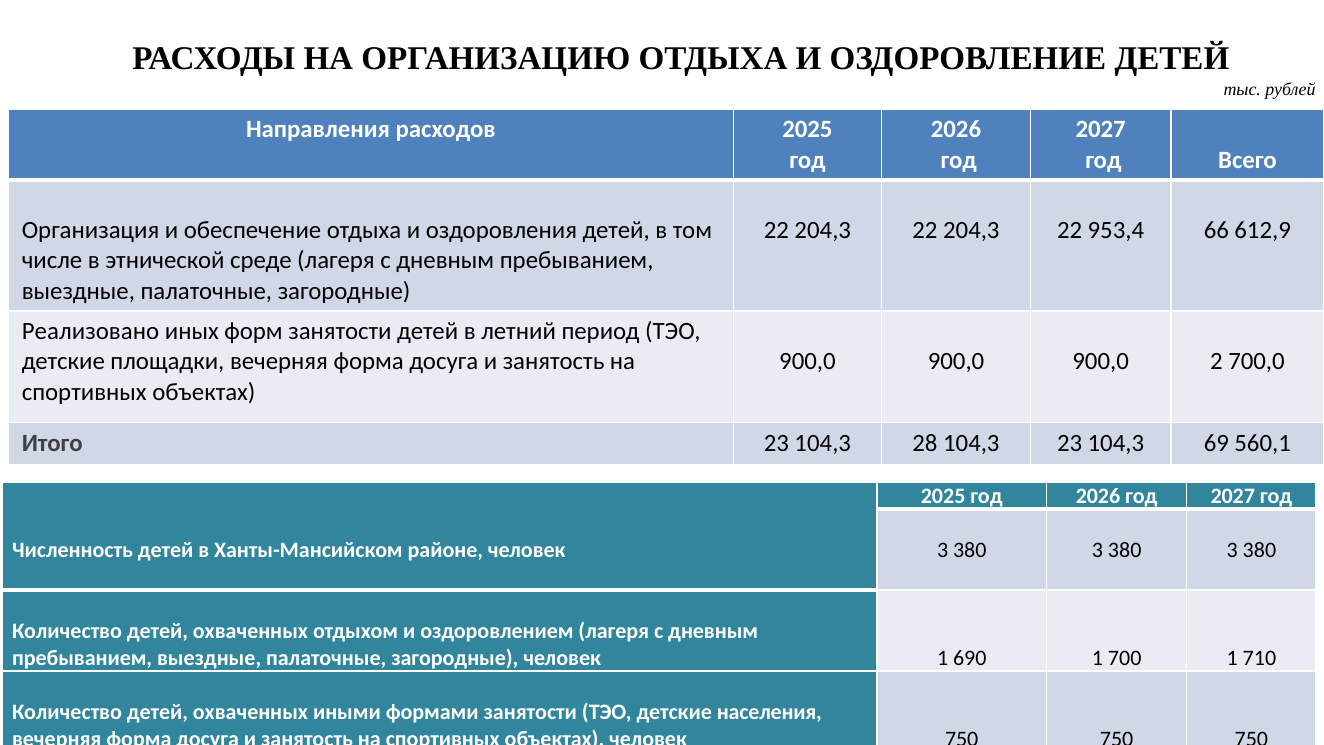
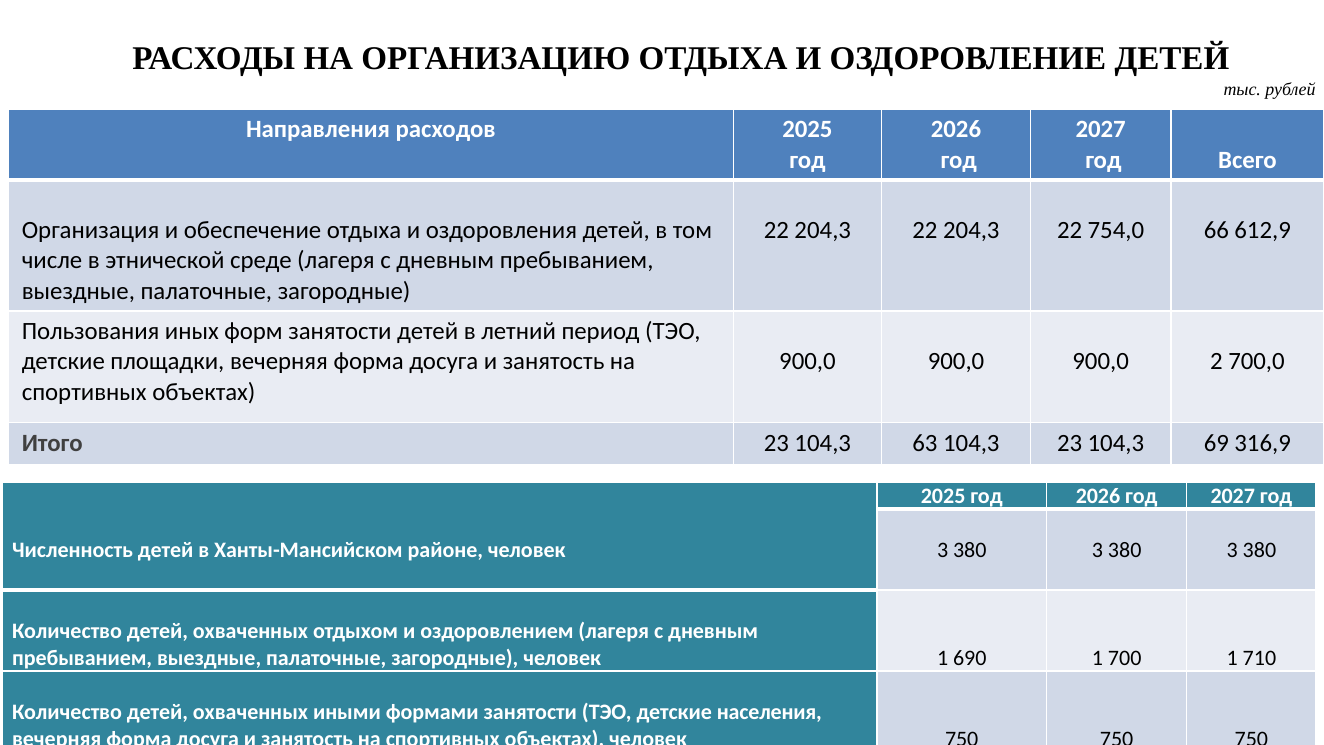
953,4: 953,4 -> 754,0
Реализовано: Реализовано -> Пользования
28: 28 -> 63
560,1: 560,1 -> 316,9
